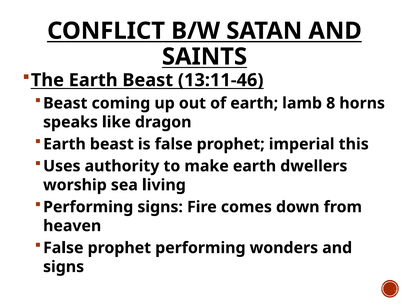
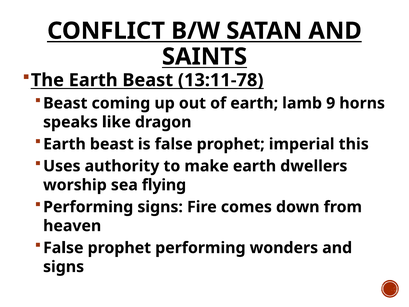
13:11-46: 13:11-46 -> 13:11-78
8: 8 -> 9
living: living -> flying
